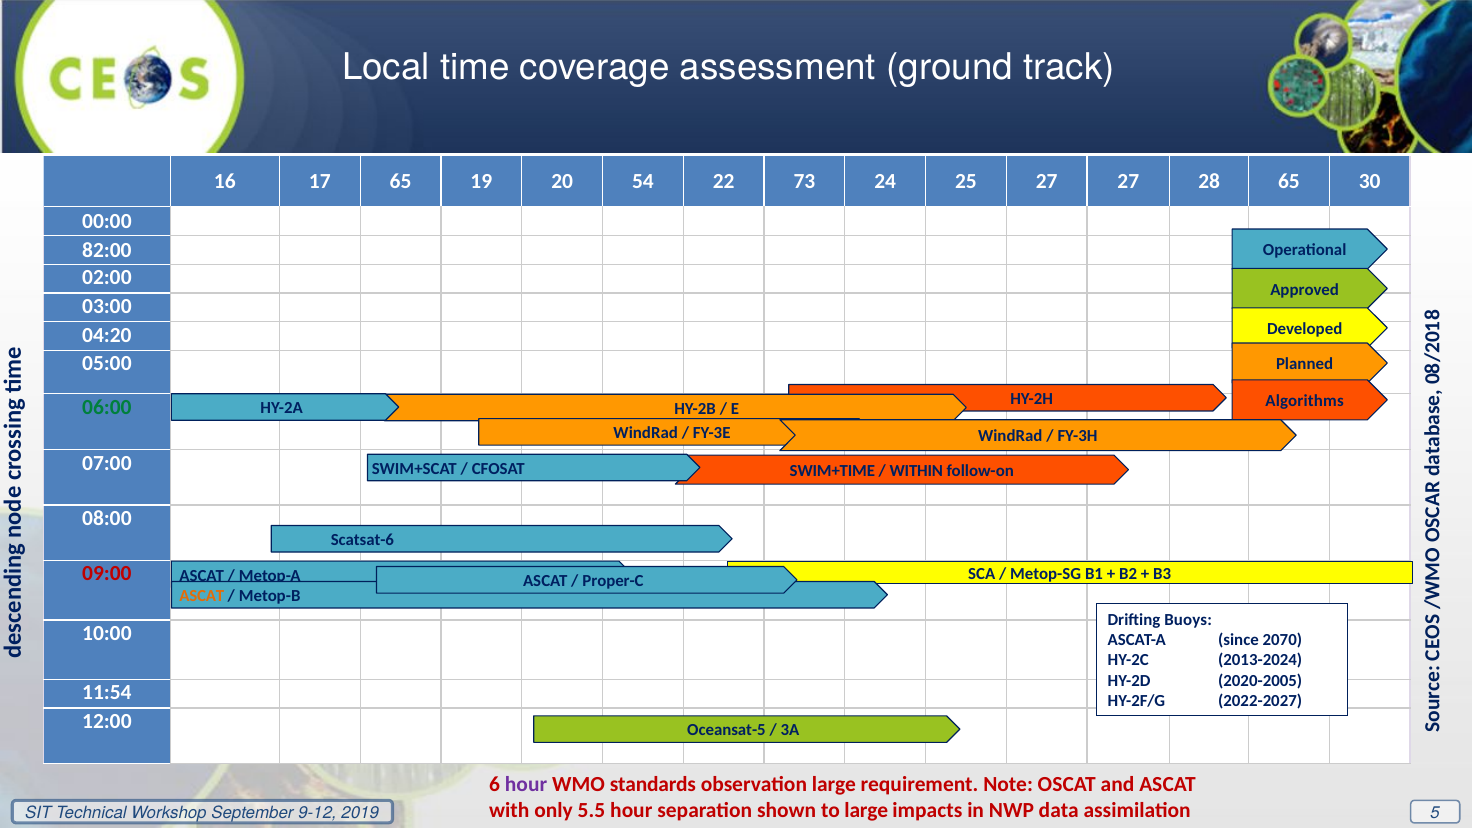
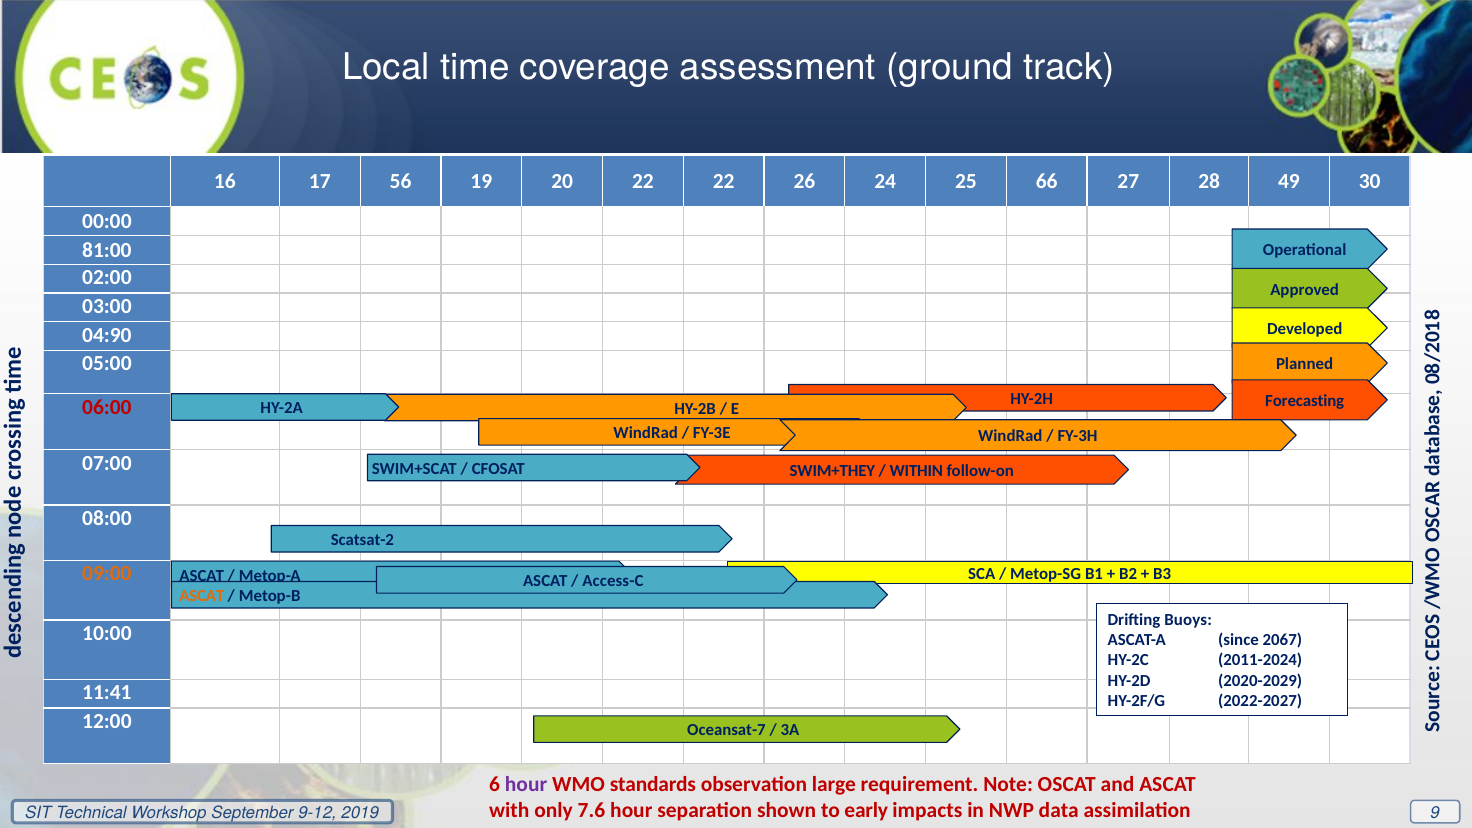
17 65: 65 -> 56
20 54: 54 -> 22
73: 73 -> 26
25 27: 27 -> 66
28 65: 65 -> 49
82:00: 82:00 -> 81:00
04:20: 04:20 -> 04:90
Algorithms: Algorithms -> Forecasting
06:00 colour: green -> red
SWIM+TIME: SWIM+TIME -> SWIM+THEY
Scatsat-6: Scatsat-6 -> Scatsat-2
09:00 colour: red -> orange
Proper-C: Proper-C -> Access-C
2070: 2070 -> 2067
2013-2024: 2013-2024 -> 2011-2024
2020-2005: 2020-2005 -> 2020-2029
11:54: 11:54 -> 11:41
Oceansat-5: Oceansat-5 -> Oceansat-7
5.5: 5.5 -> 7.6
to large: large -> early
5: 5 -> 9
